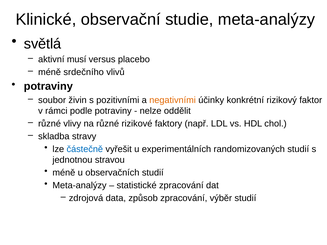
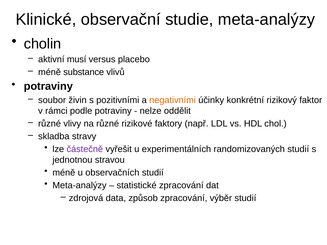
světlá: světlá -> cholin
srdečního: srdečního -> substance
částečně colour: blue -> purple
